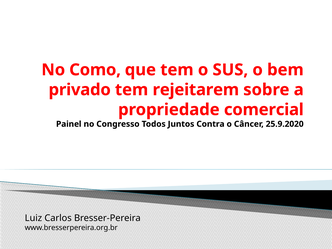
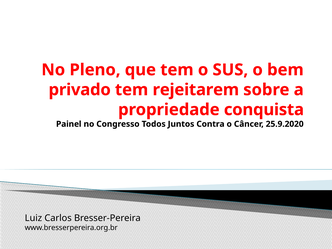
Como: Como -> Pleno
comercial: comercial -> conquista
